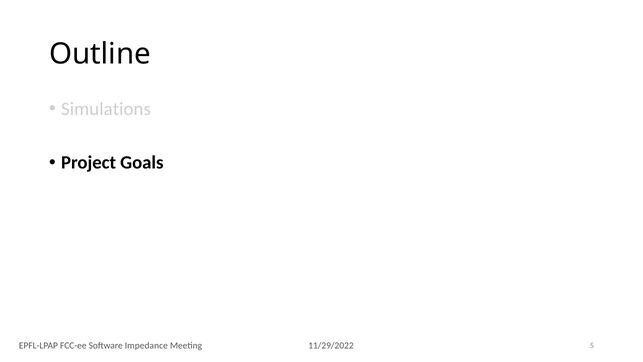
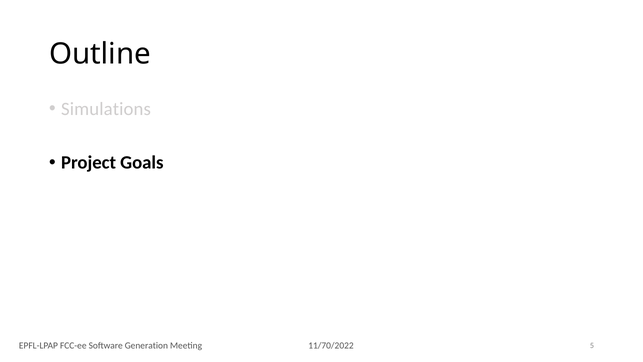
Impedance: Impedance -> Generation
11/29/2022: 11/29/2022 -> 11/70/2022
